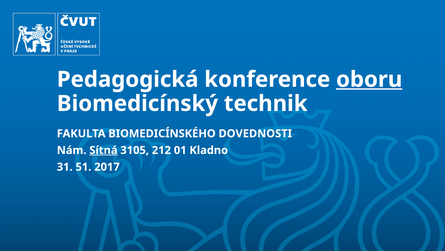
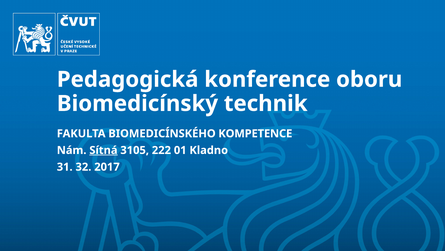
oboru underline: present -> none
DOVEDNOSTI: DOVEDNOSTI -> KOMPETENCE
212: 212 -> 222
51: 51 -> 32
